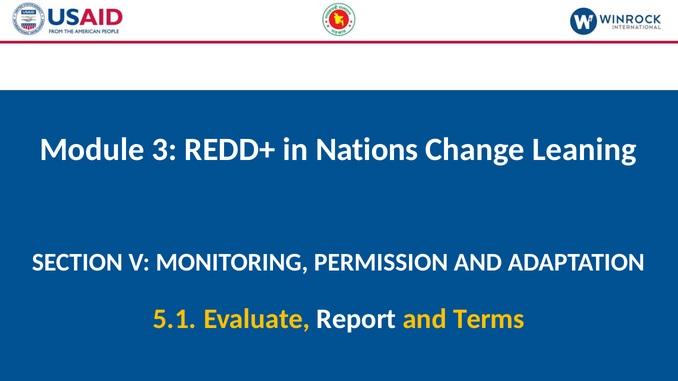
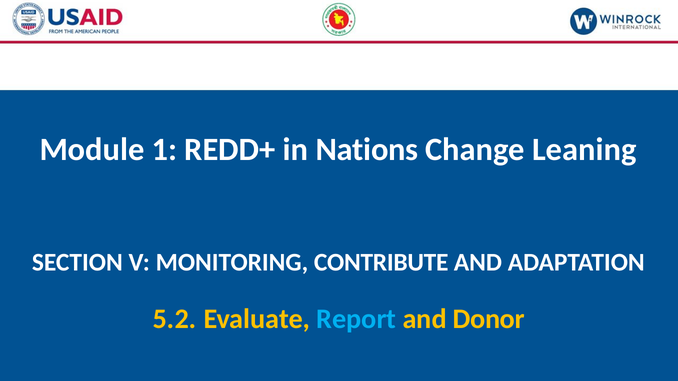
3: 3 -> 1
PERMISSION: PERMISSION -> CONTRIBUTE
5.1: 5.1 -> 5.2
Report colour: white -> light blue
Terms: Terms -> Donor
